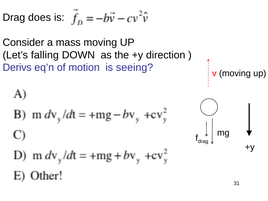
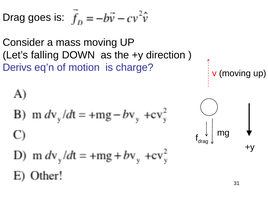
does: does -> goes
seeing: seeing -> charge
